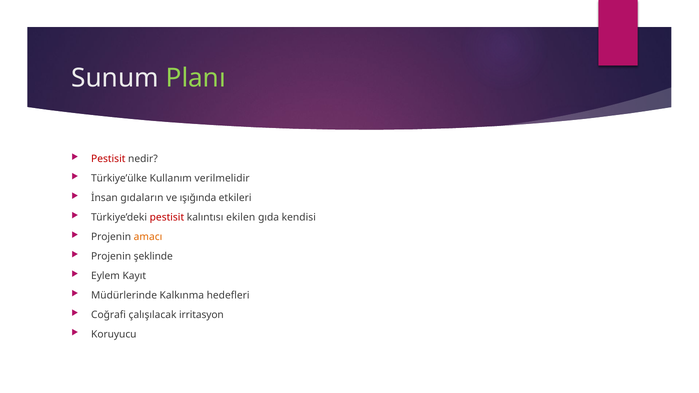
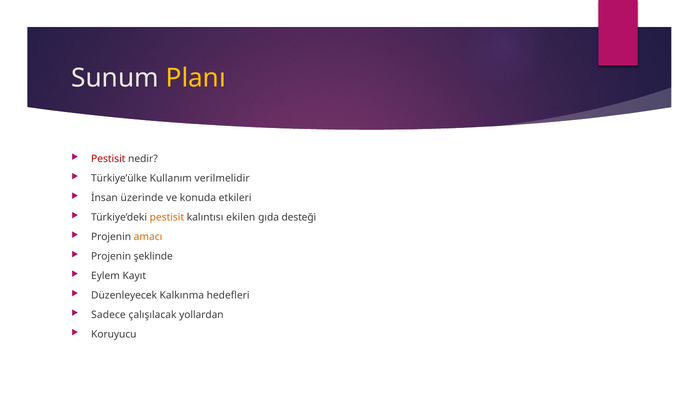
Planı colour: light green -> yellow
gıdaların: gıdaların -> üzerinde
ışığında: ışığında -> konuda
pestisit at (167, 217) colour: red -> orange
kendisi: kendisi -> desteği
Müdürlerinde: Müdürlerinde -> Düzenleyecek
Coğrafi: Coğrafi -> Sadece
irritasyon: irritasyon -> yollardan
